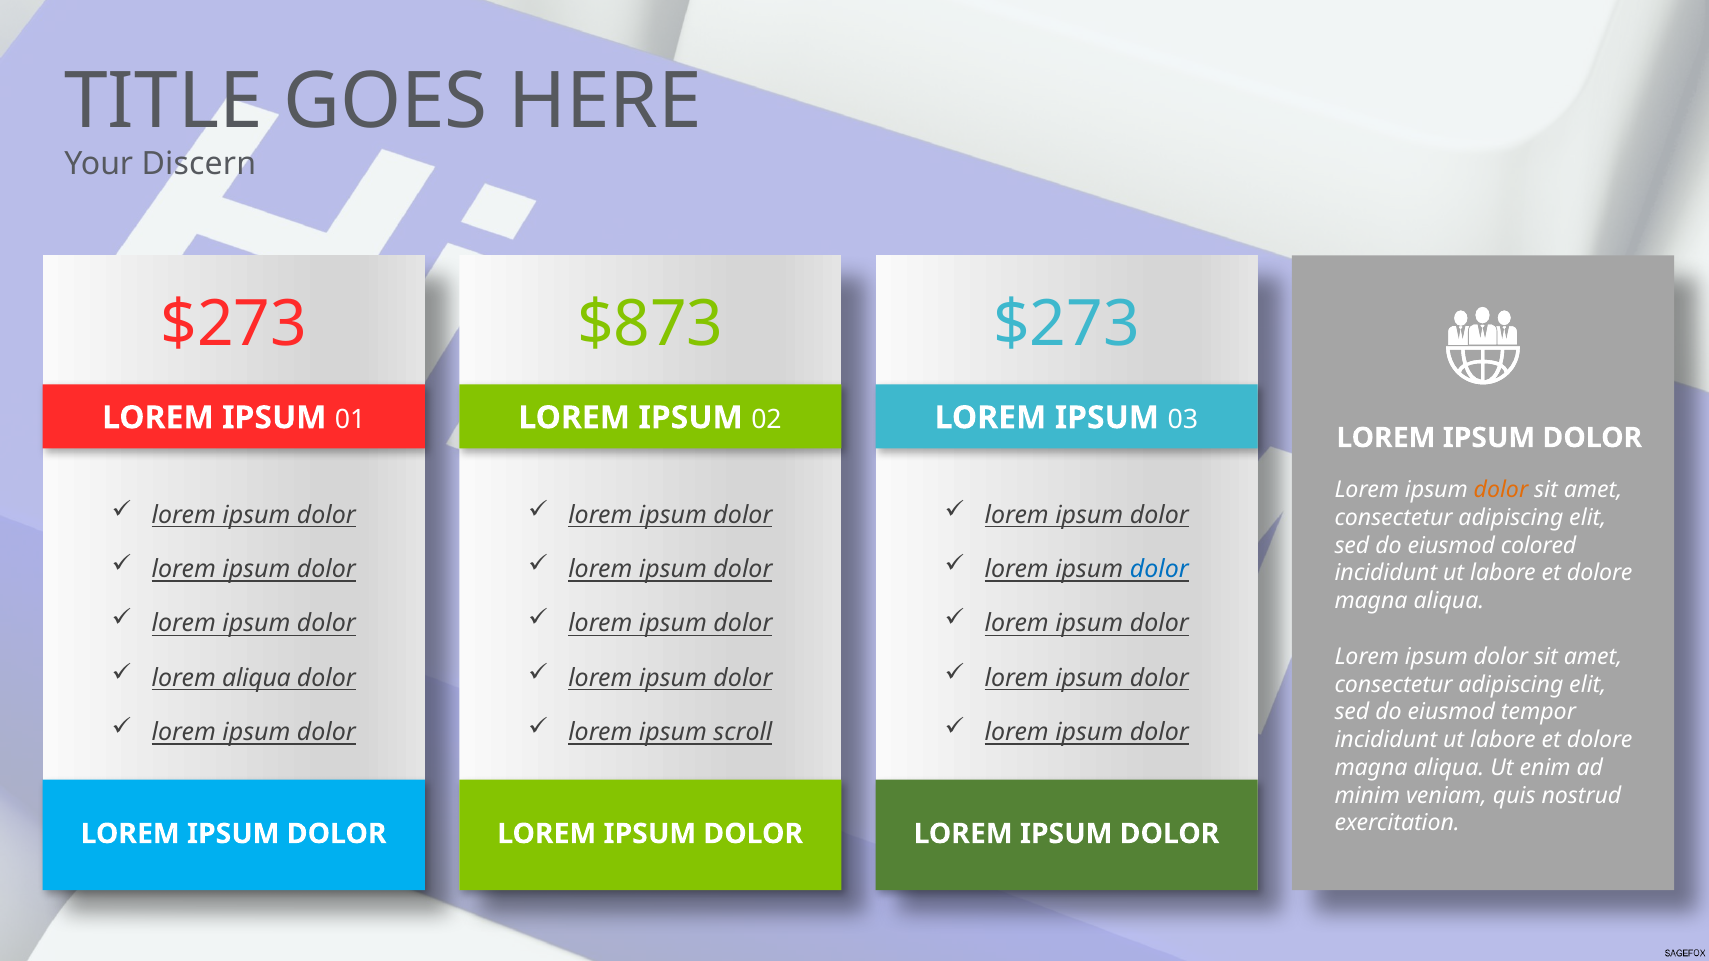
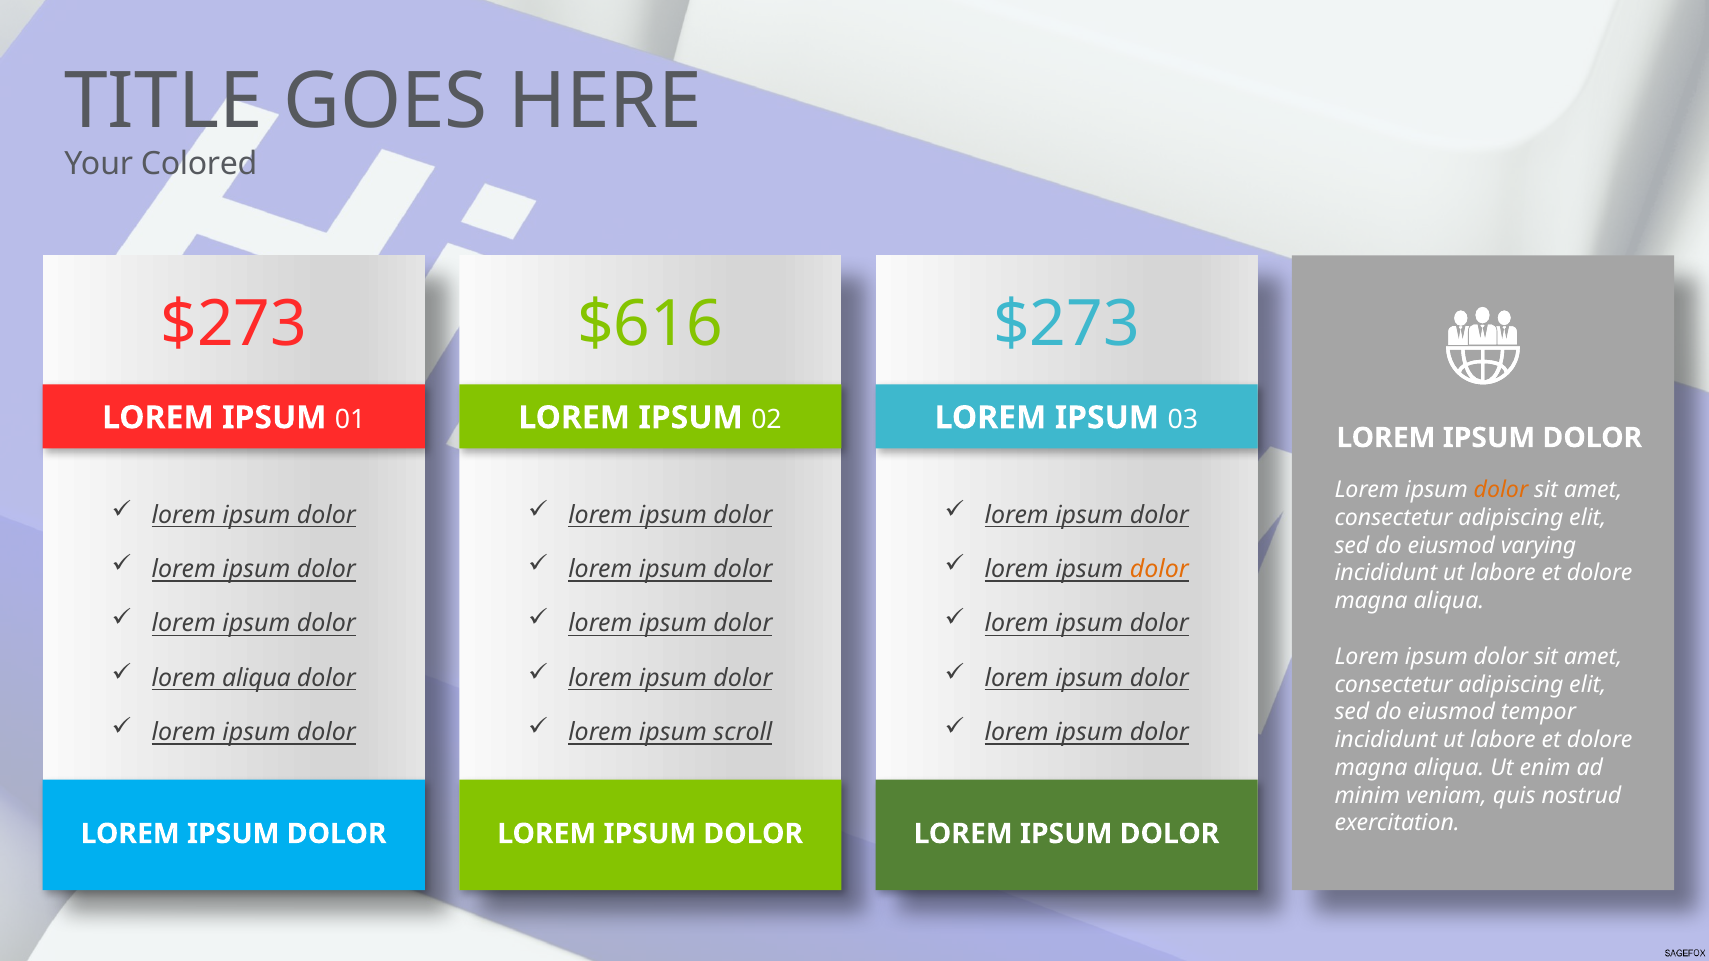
Discern: Discern -> Colored
$873: $873 -> $616
colored: colored -> varying
dolor at (1159, 570) colour: blue -> orange
